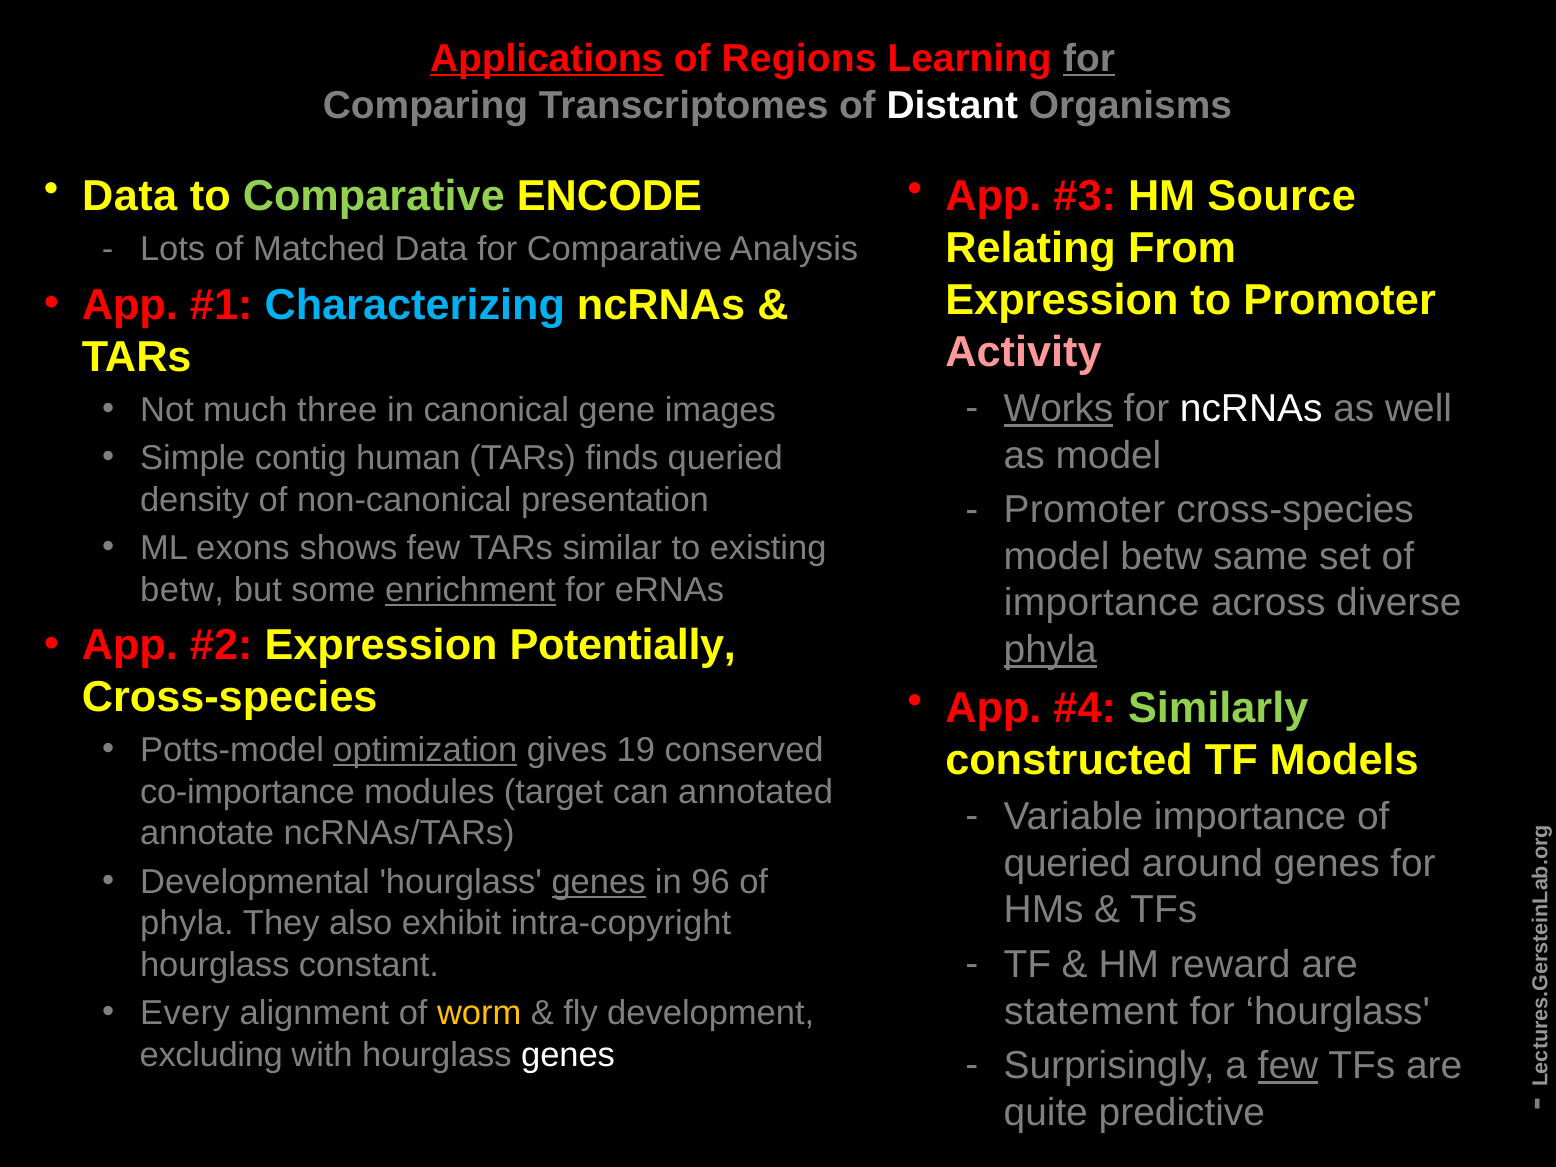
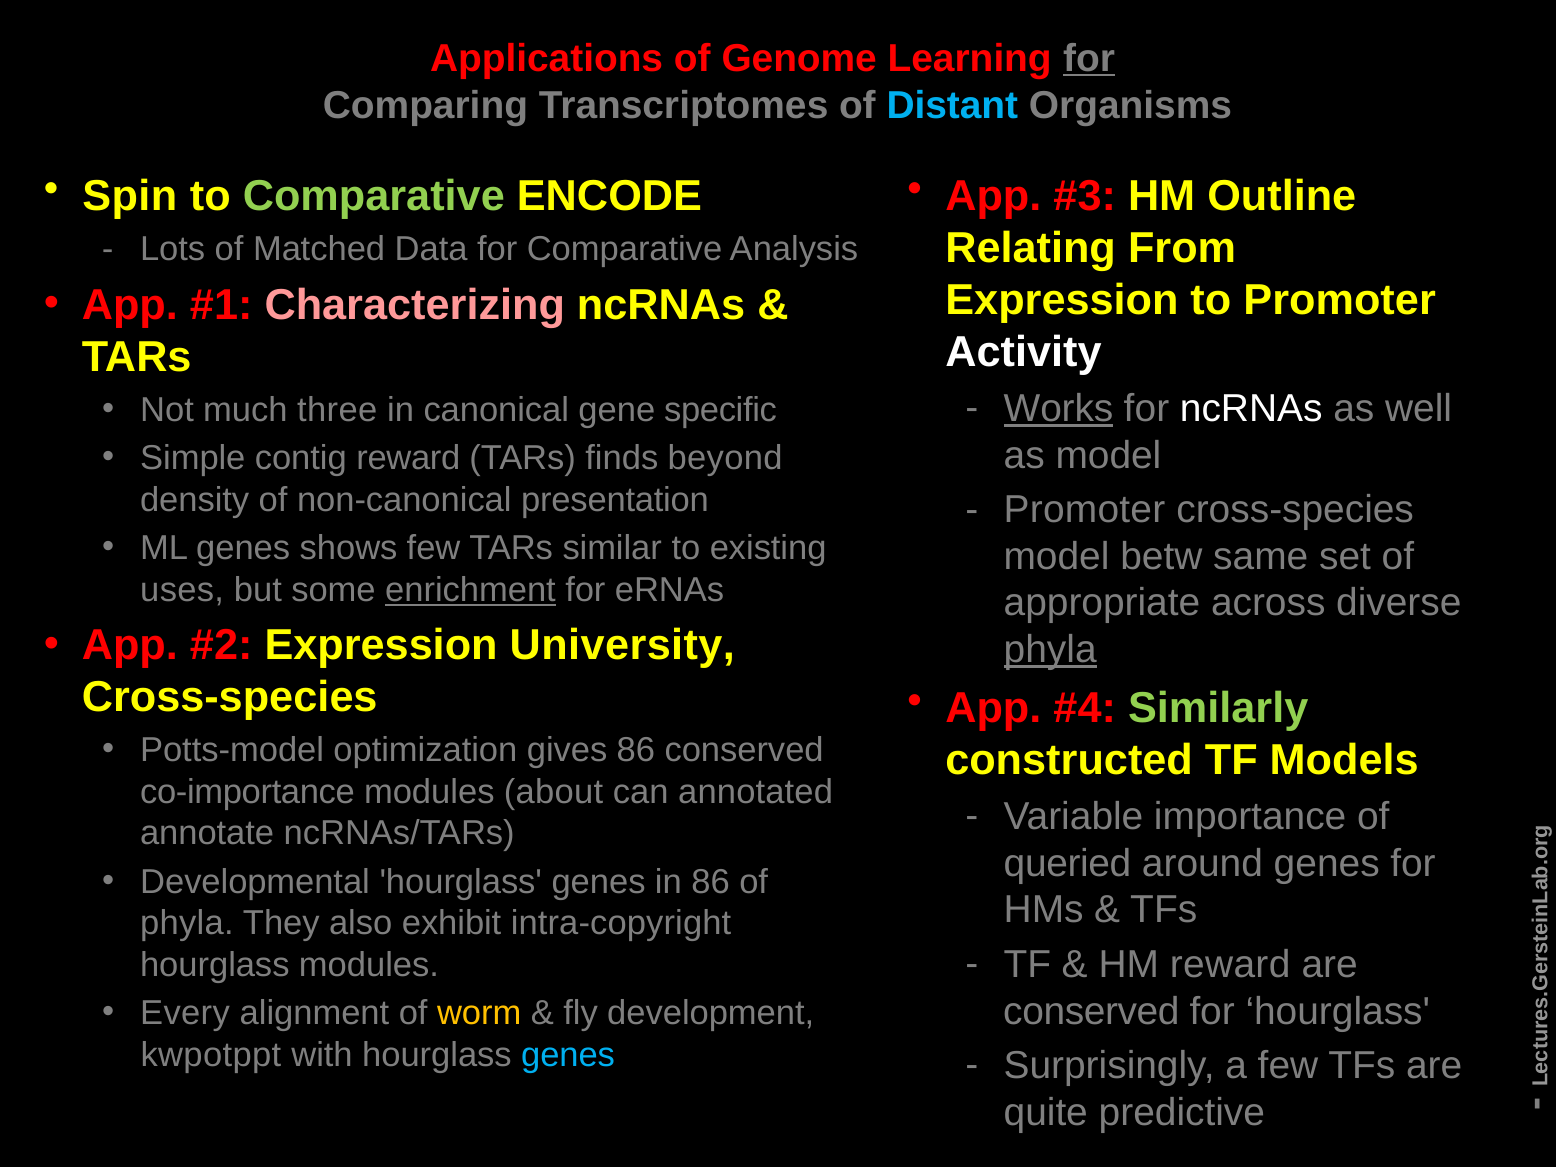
Applications underline: present -> none
Regions: Regions -> Genome
Distant colour: white -> light blue
Data at (130, 196): Data -> Spin
Source: Source -> Outline
Characterizing colour: light blue -> pink
Activity colour: pink -> white
images: images -> specific
contig human: human -> reward
finds queried: queried -> beyond
ML exons: exons -> genes
betw at (182, 590): betw -> uses
importance at (1102, 603): importance -> appropriate
Potentially: Potentially -> University
optimization underline: present -> none
gives 19: 19 -> 86
target: target -> about
genes at (599, 882) underline: present -> none
in 96: 96 -> 86
hourglass constant: constant -> modules
statement at (1091, 1011): statement -> conserved
excluding: excluding -> kwpotppt
genes at (568, 1055) colour: white -> light blue
few at (1288, 1066) underline: present -> none
